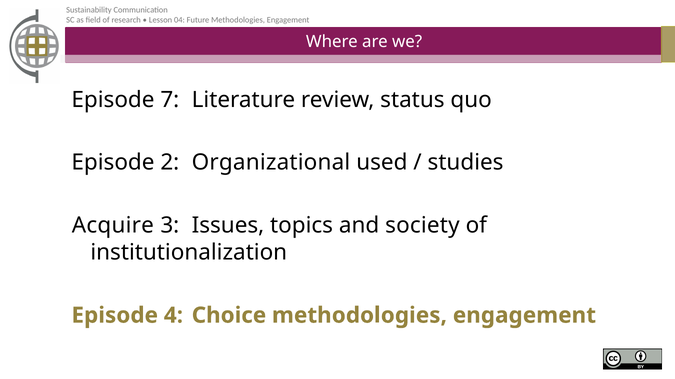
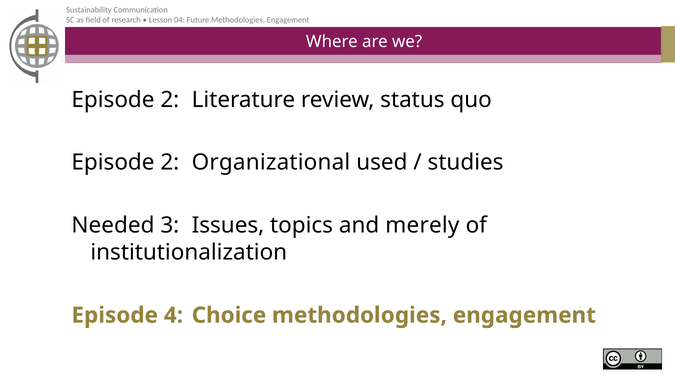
7 at (170, 100): 7 -> 2
Acquire: Acquire -> Needed
society: society -> merely
